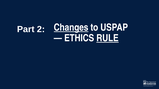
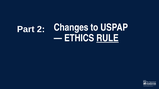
Changes underline: present -> none
